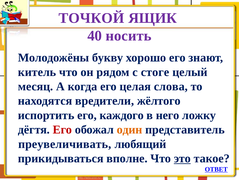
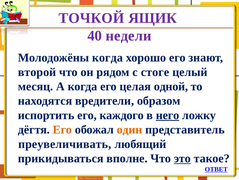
носить: носить -> недели
Молодожёны букву: букву -> когда
китель: китель -> второй
слова: слова -> одной
жёлтого: жёлтого -> образом
него underline: none -> present
Его at (62, 129) colour: red -> orange
